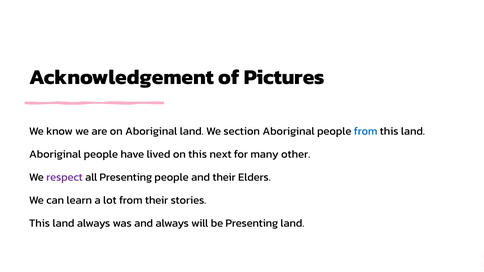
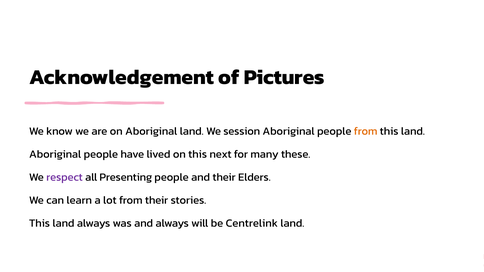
section: section -> session
from at (366, 131) colour: blue -> orange
other: other -> these
be Presenting: Presenting -> Centrelink
